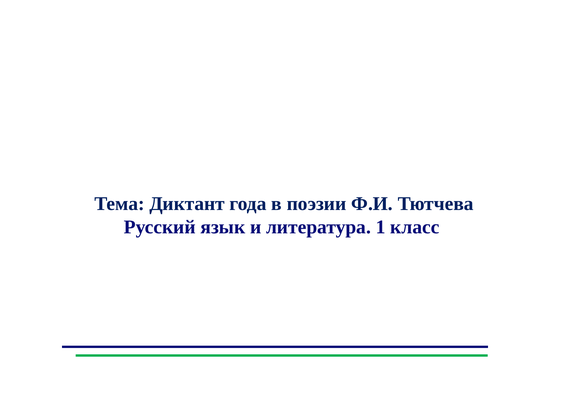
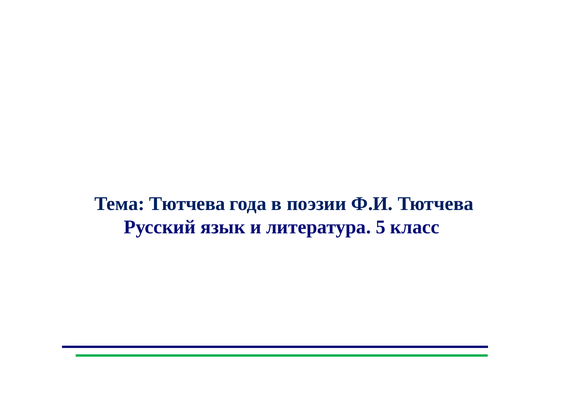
Тема Диктант: Диктант -> Тютчева
1: 1 -> 5
